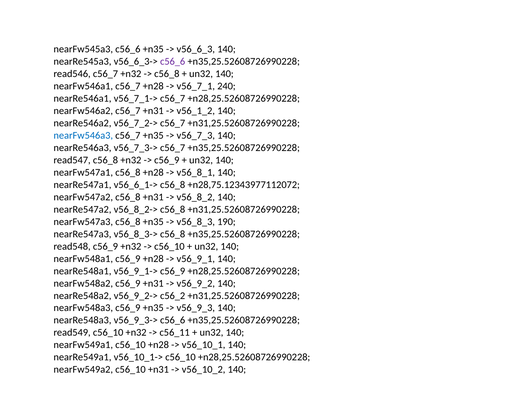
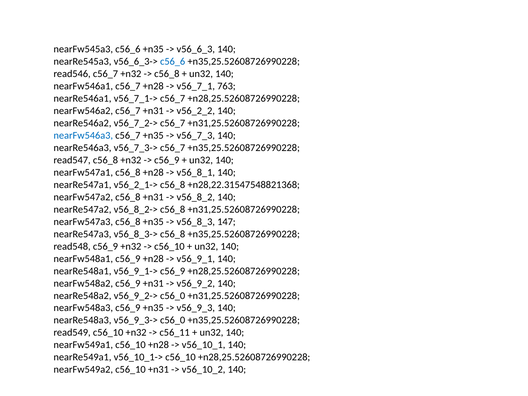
c56_6 at (173, 61) colour: purple -> blue
240: 240 -> 763
v56_1_2: v56_1_2 -> v56_2_2
v56_6_1->: v56_6_1-> -> v56_2_1->
+n28,75.12343977112072: +n28,75.12343977112072 -> +n28,22.31547548821368
190: 190 -> 147
v56_9_2-> c56_2: c56_2 -> c56_0
v56_9_3-> c56_6: c56_6 -> c56_0
